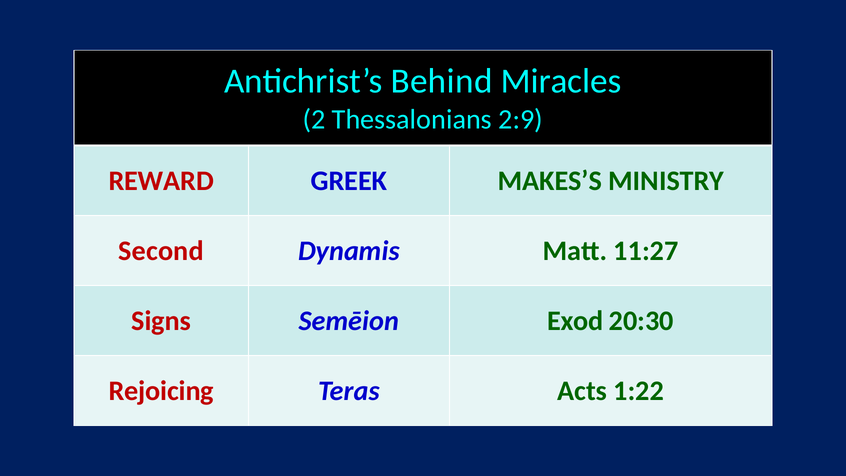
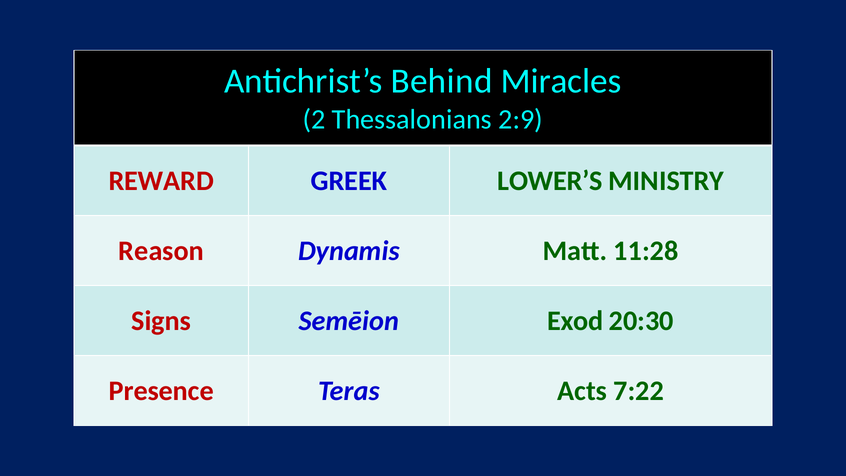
MAKES’S: MAKES’S -> LOWER’S
Second: Second -> Reason
11:27: 11:27 -> 11:28
Rejoicing: Rejoicing -> Presence
1:22: 1:22 -> 7:22
